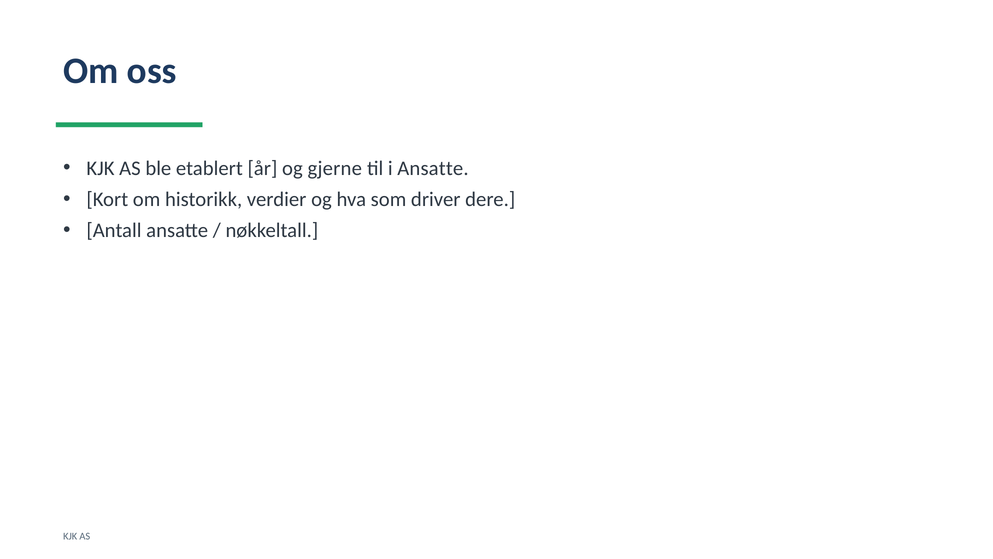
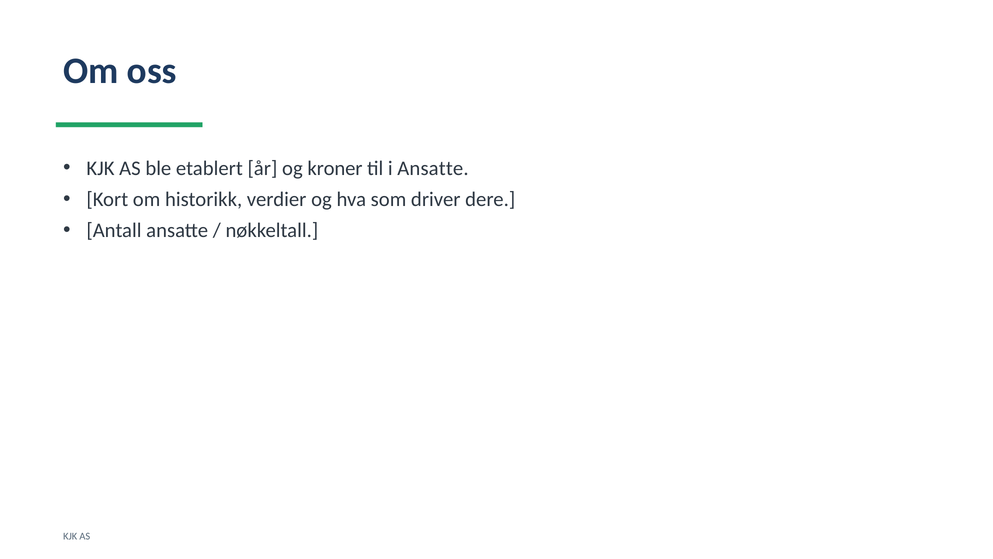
gjerne: gjerne -> kroner
